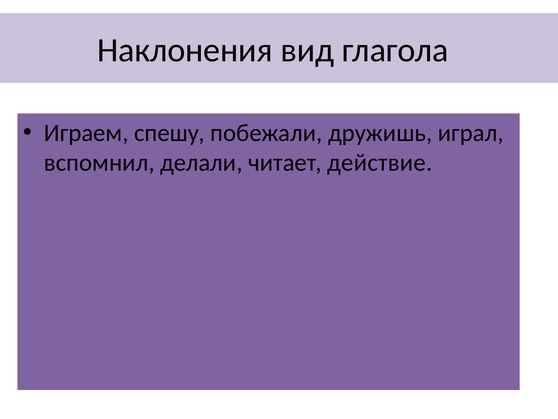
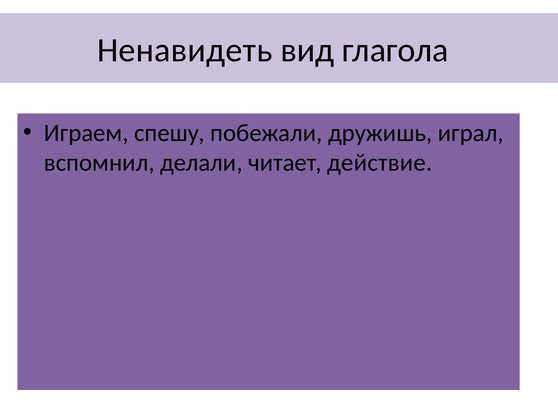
Наклонения: Наклонения -> Ненавидеть
